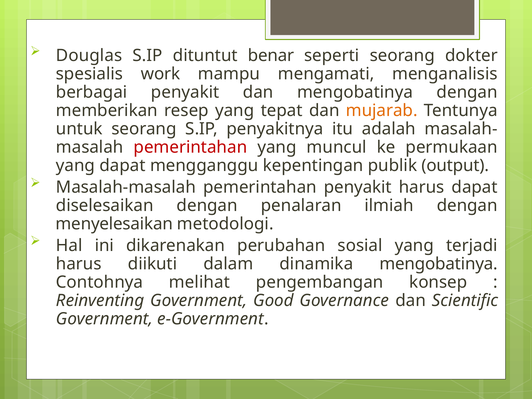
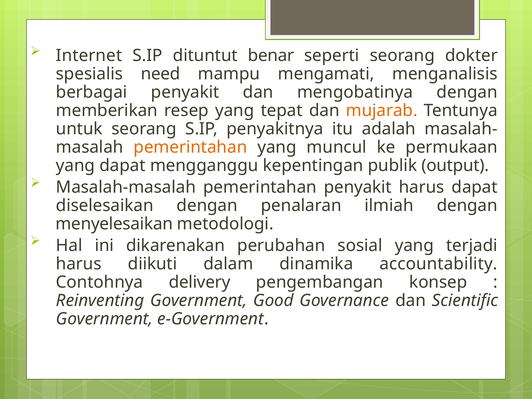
Douglas: Douglas -> Internet
work: work -> need
pemerintahan at (190, 147) colour: red -> orange
dinamika mengobatinya: mengobatinya -> accountability
melihat: melihat -> delivery
